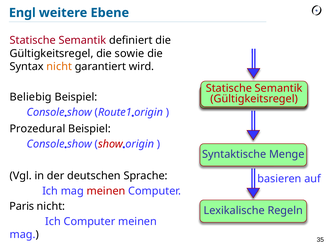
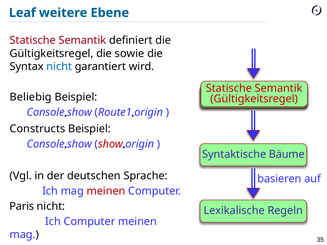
Engl: Engl -> Leaf
nicht at (59, 67) colour: orange -> blue
Prozedural: Prozedural -> Constructs
Menge: Menge -> Bäume
